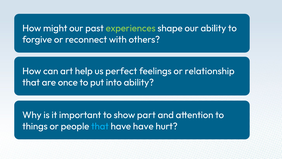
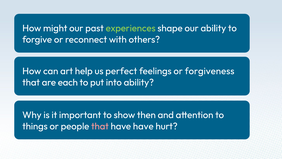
relationship: relationship -> forgiveness
once: once -> each
part: part -> then
that at (100, 126) colour: light blue -> pink
